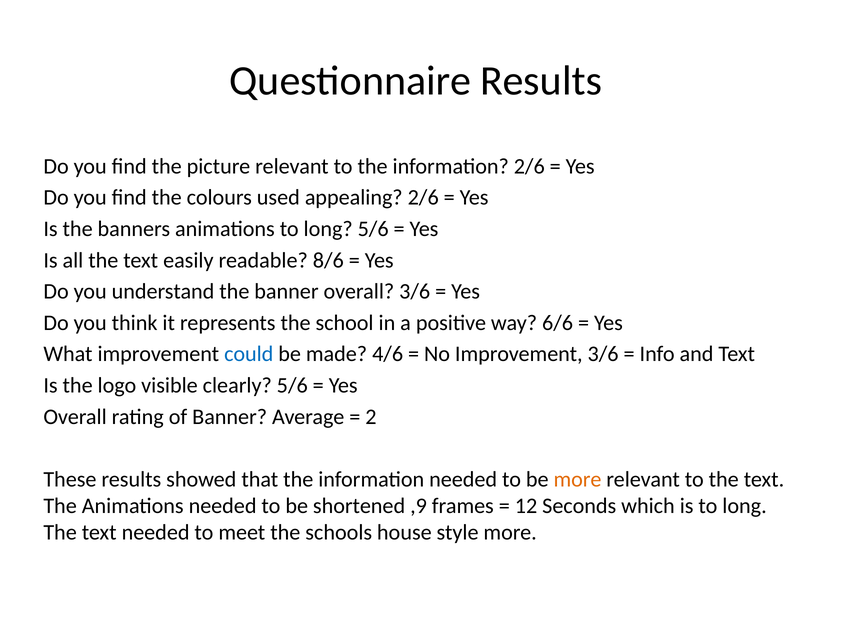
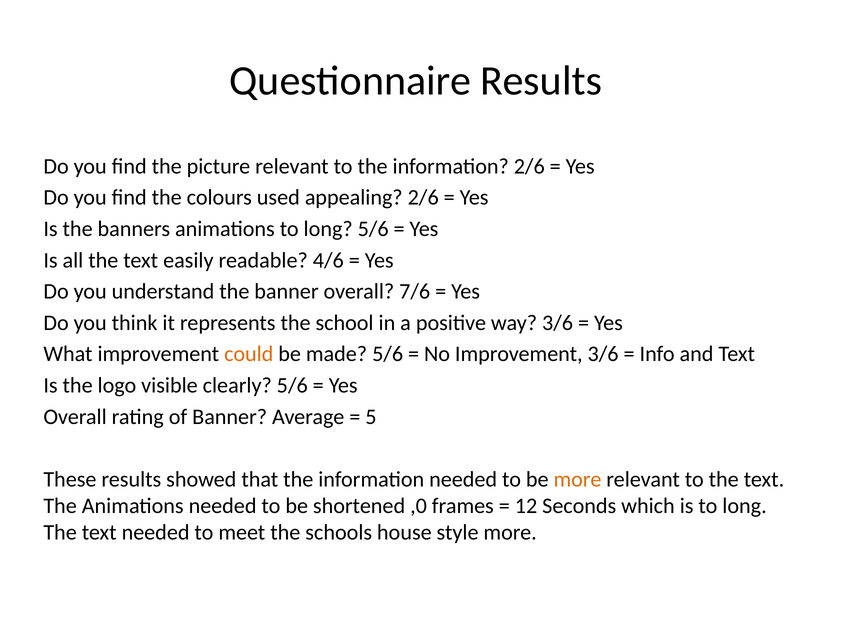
8/6: 8/6 -> 4/6
overall 3/6: 3/6 -> 7/6
way 6/6: 6/6 -> 3/6
could colour: blue -> orange
made 4/6: 4/6 -> 5/6
2: 2 -> 5
,9: ,9 -> ,0
